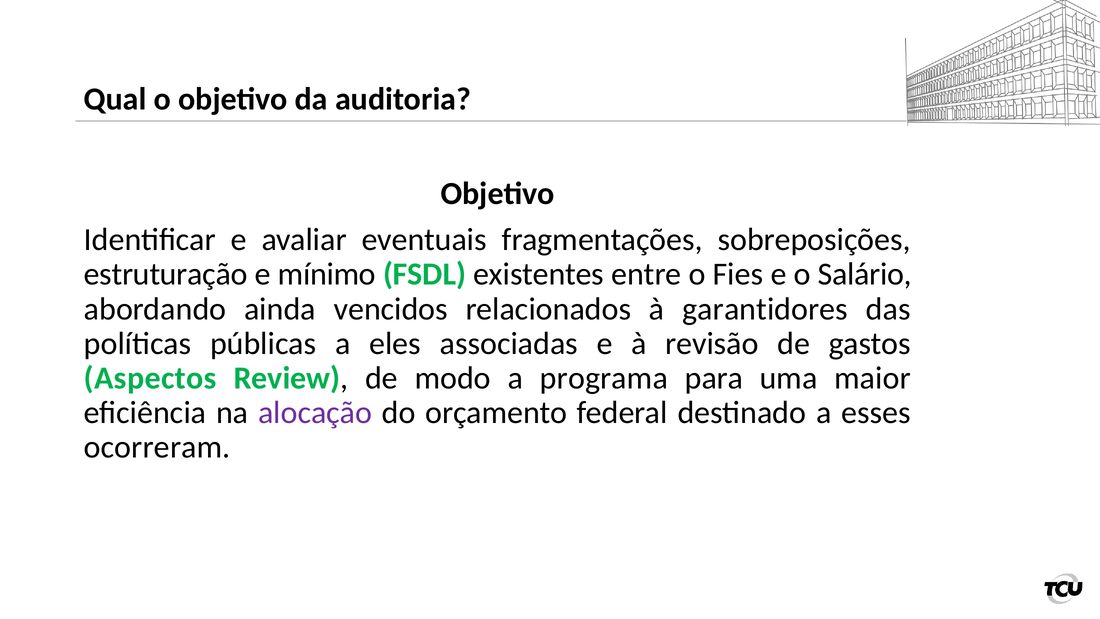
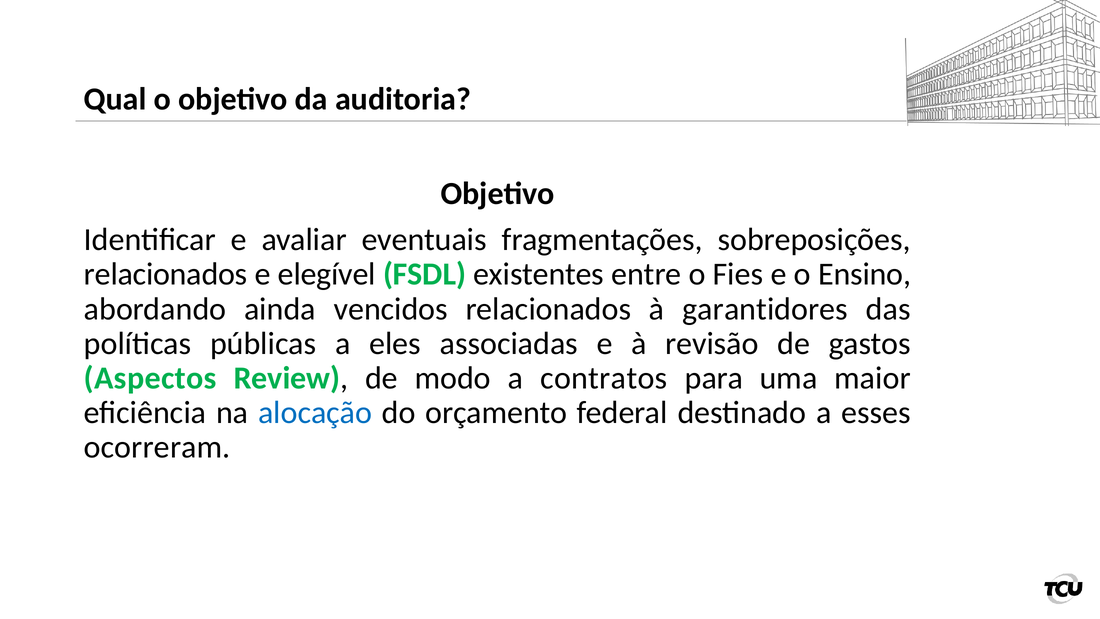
estruturação at (166, 274): estruturação -> relacionados
mínimo: mínimo -> elegível
Salário: Salário -> Ensino
programa: programa -> contratos
alocação colour: purple -> blue
